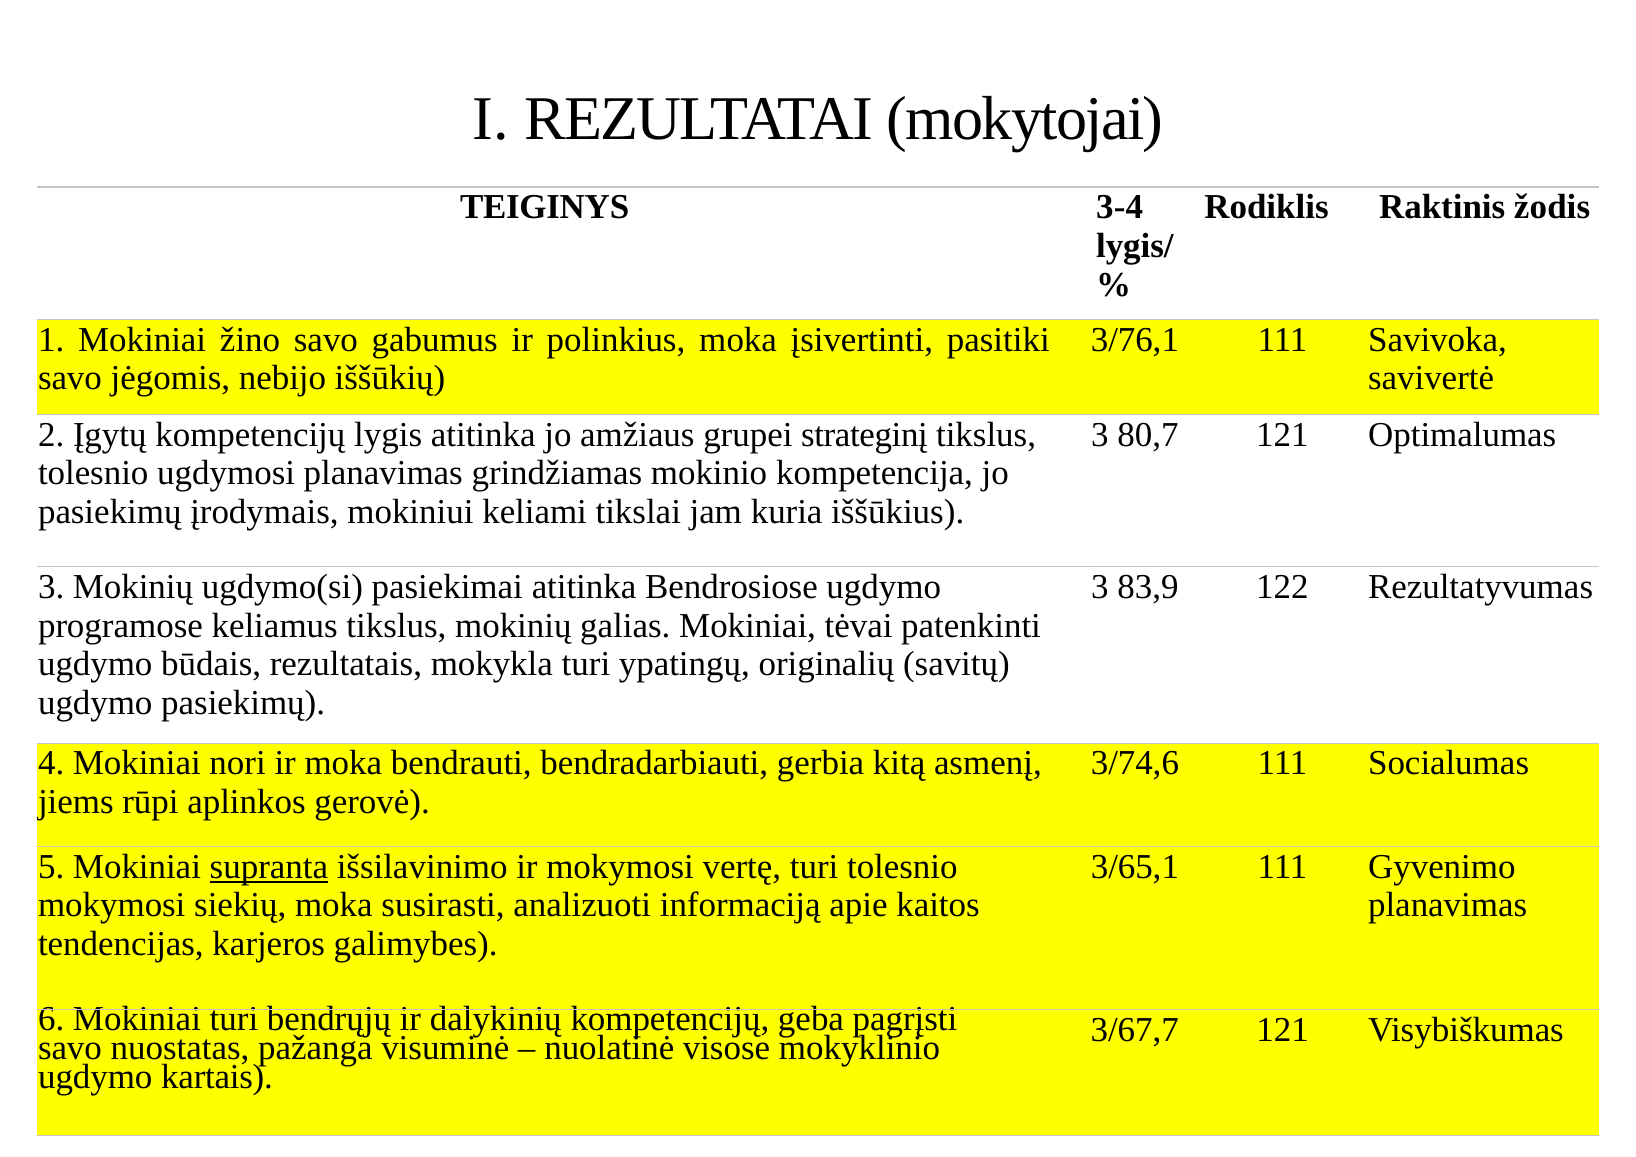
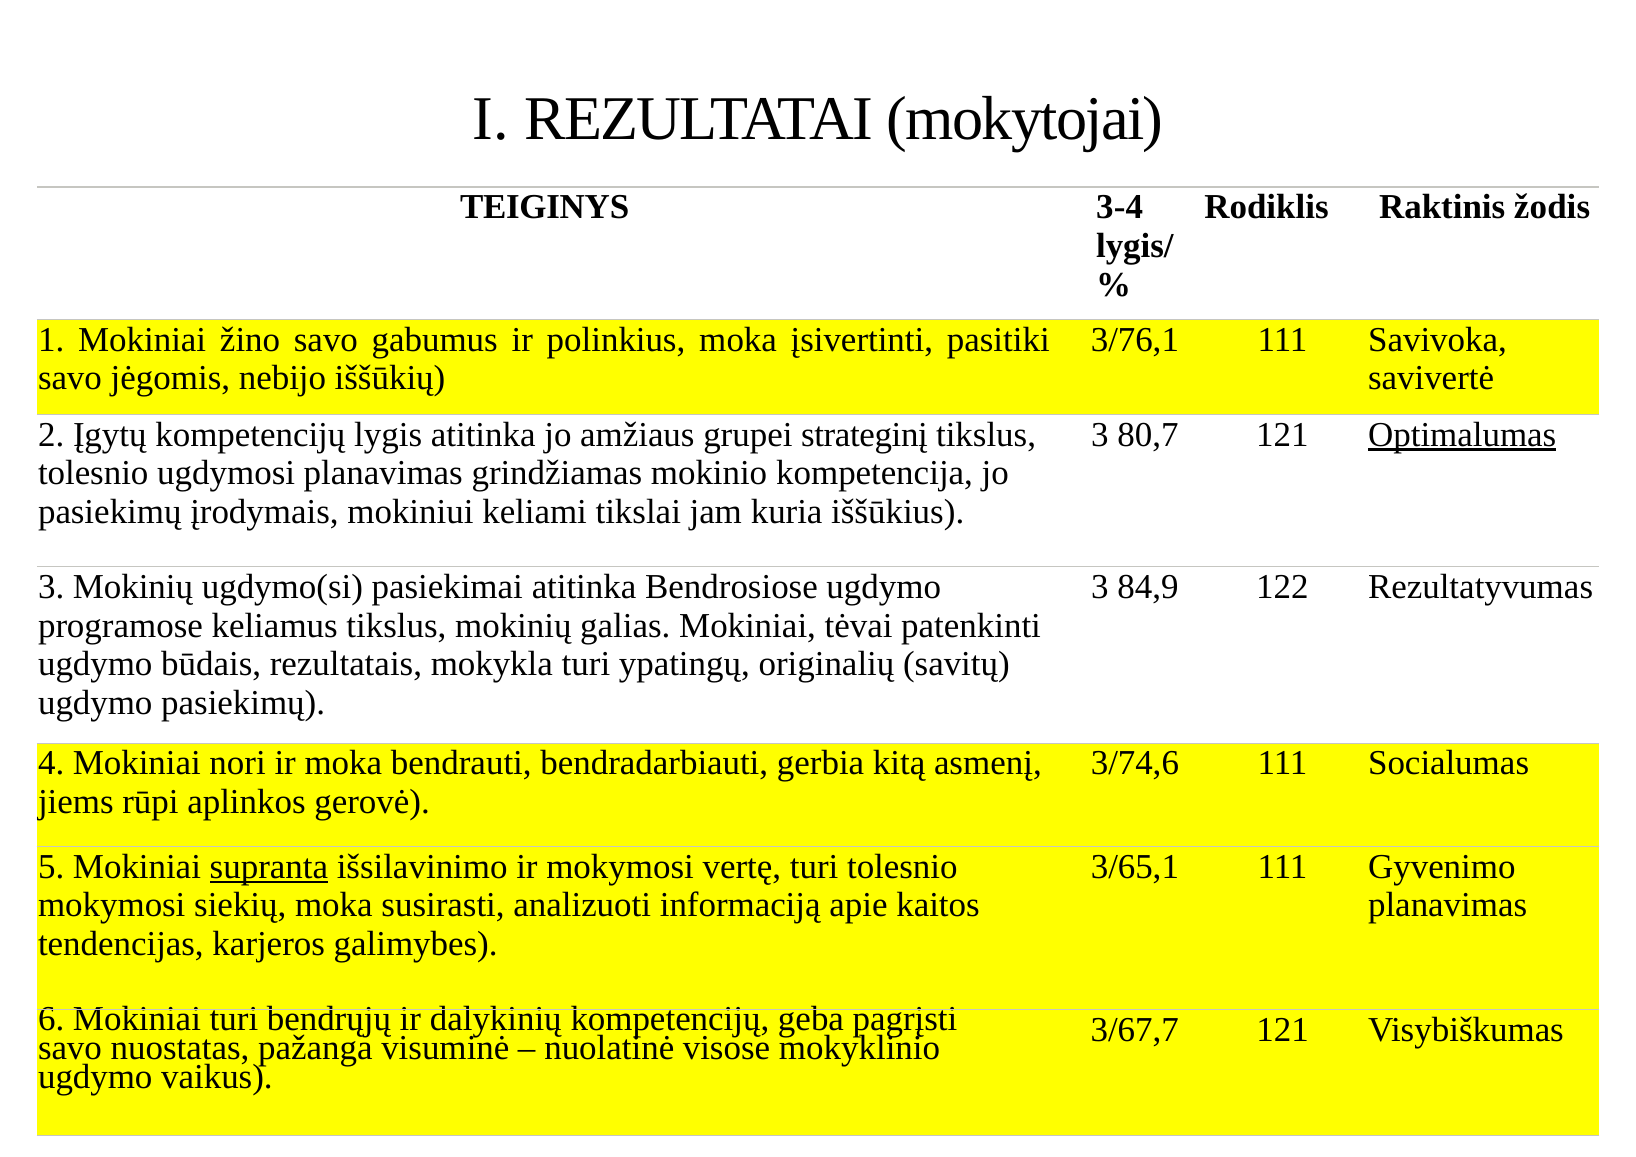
Optimalumas underline: none -> present
83,9: 83,9 -> 84,9
kartais: kartais -> vaikus
